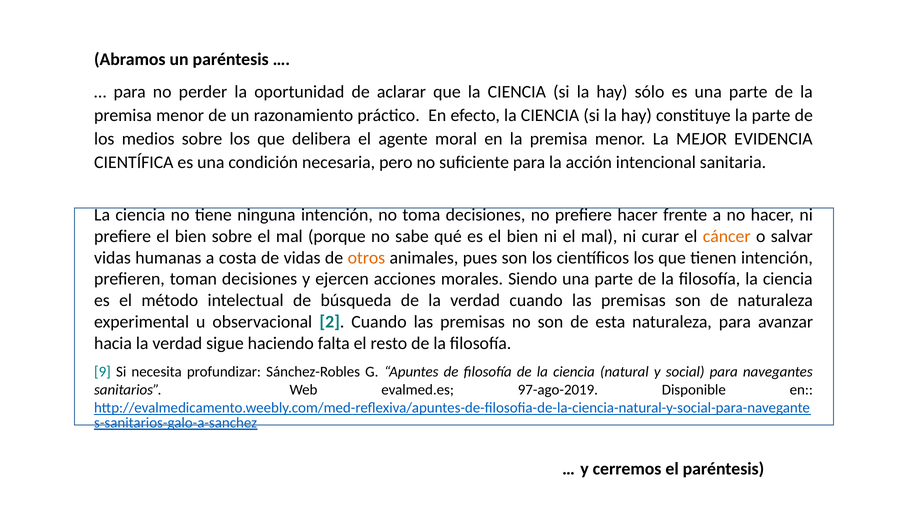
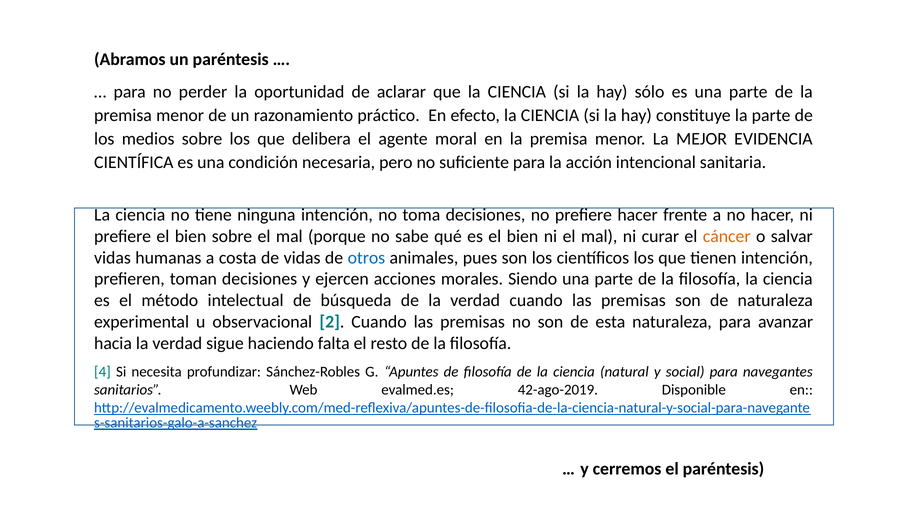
otros colour: orange -> blue
9: 9 -> 4
97-ago-2019: 97-ago-2019 -> 42-ago-2019
